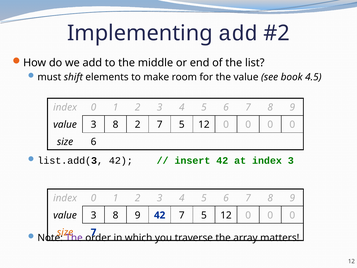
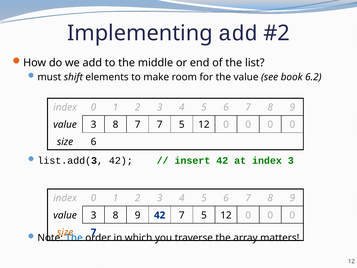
4.5: 4.5 -> 6.2
8 2: 2 -> 7
The at (74, 238) colour: purple -> blue
